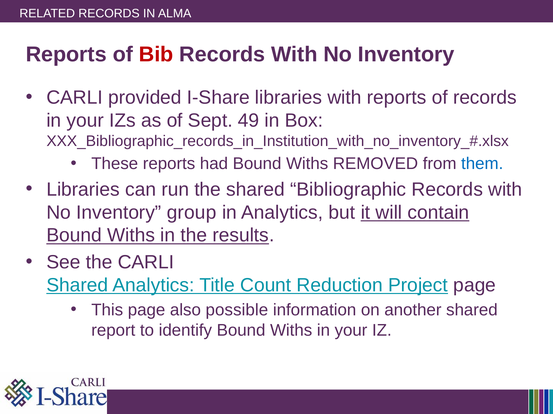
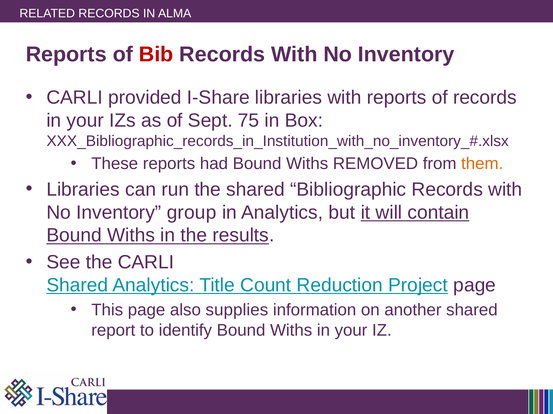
49: 49 -> 75
them colour: blue -> orange
possible: possible -> supplies
